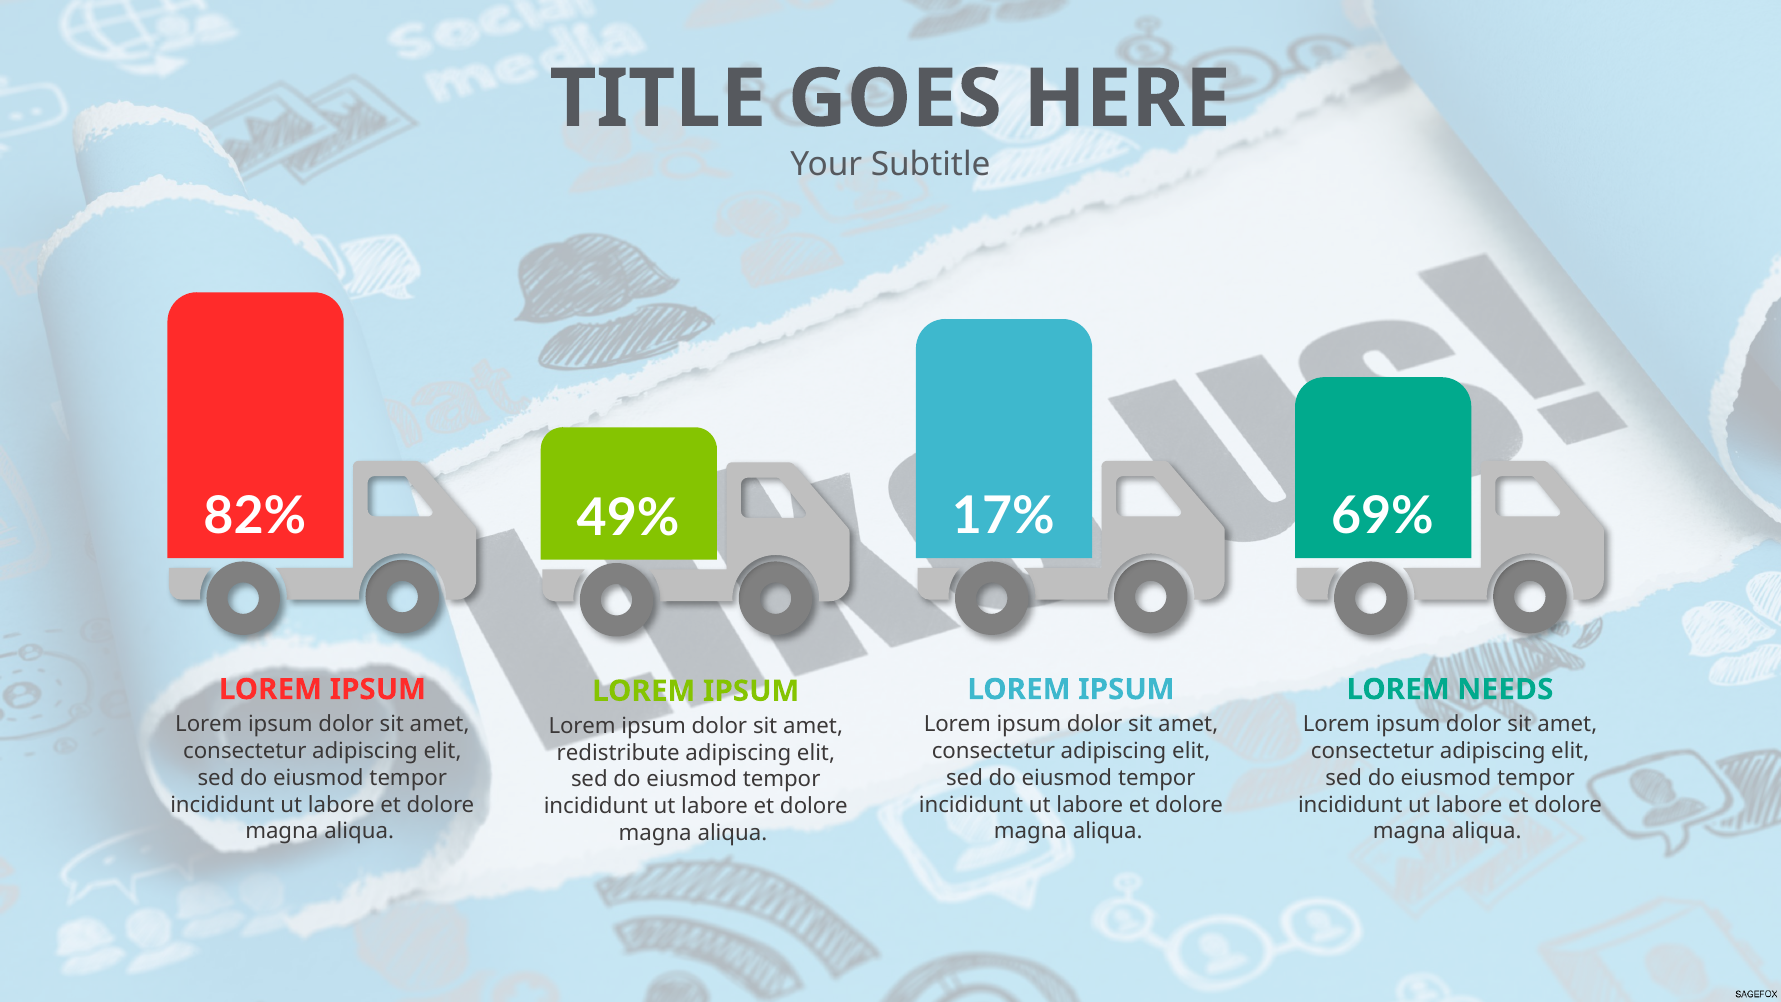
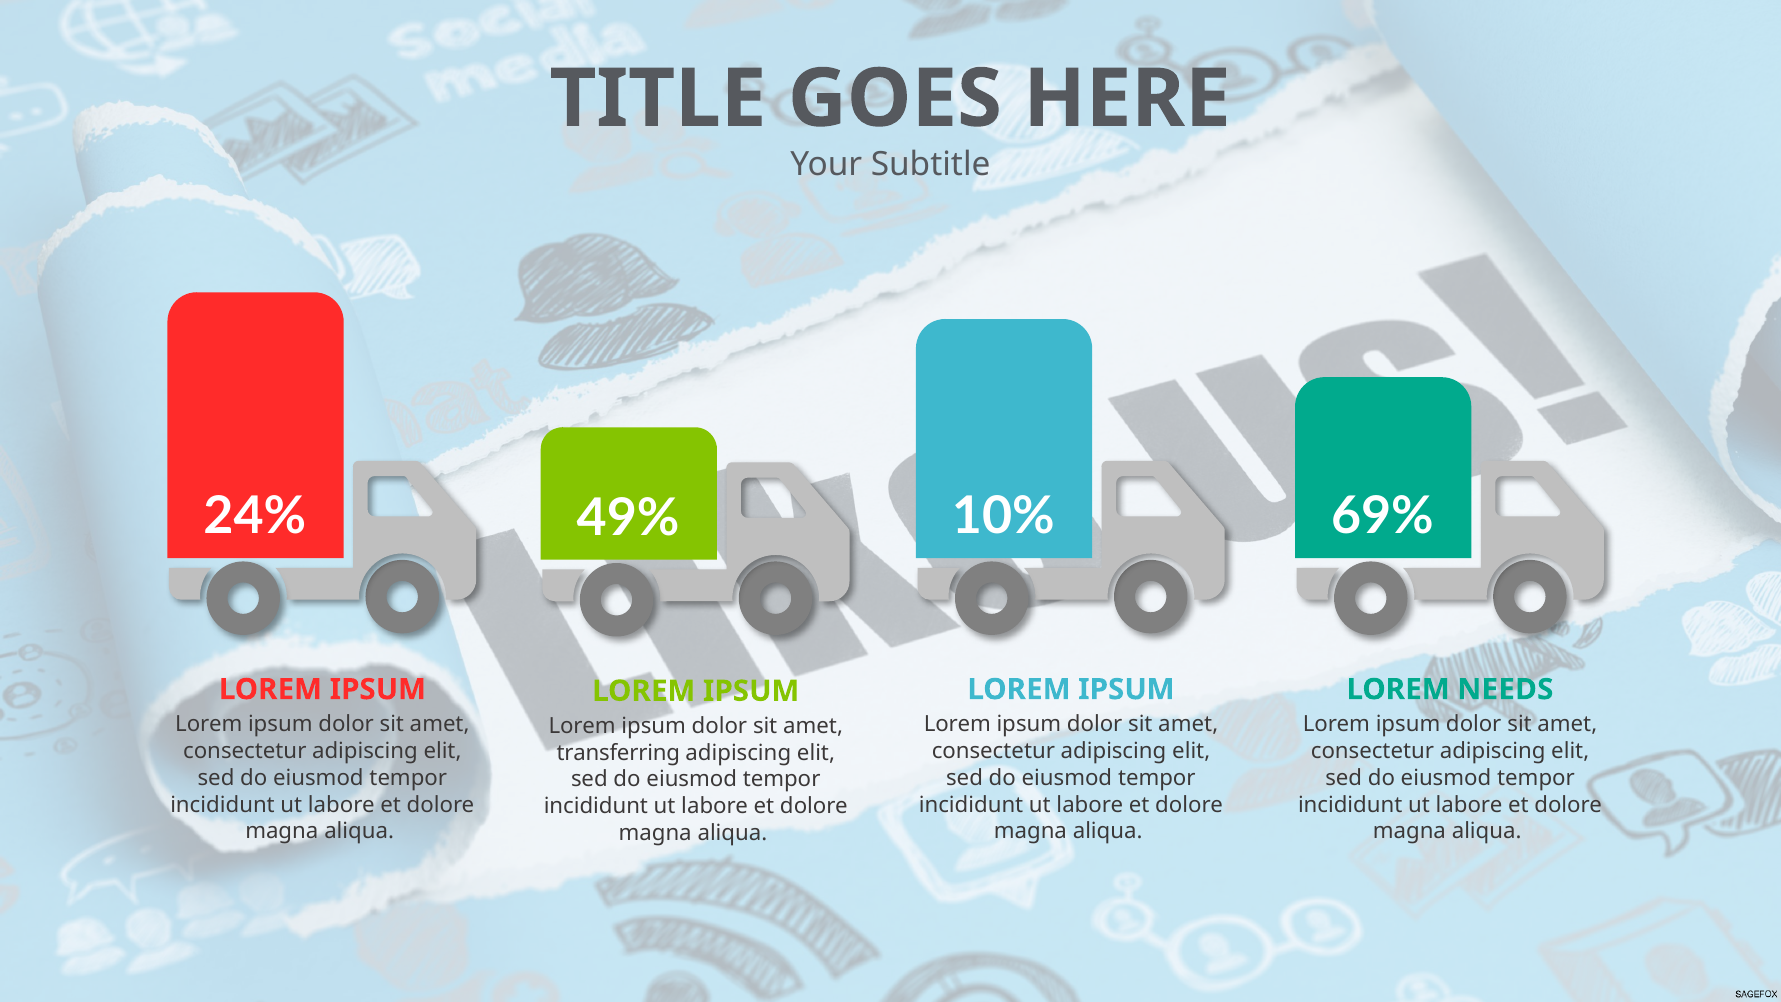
82%: 82% -> 24%
17%: 17% -> 10%
redistribute: redistribute -> transferring
